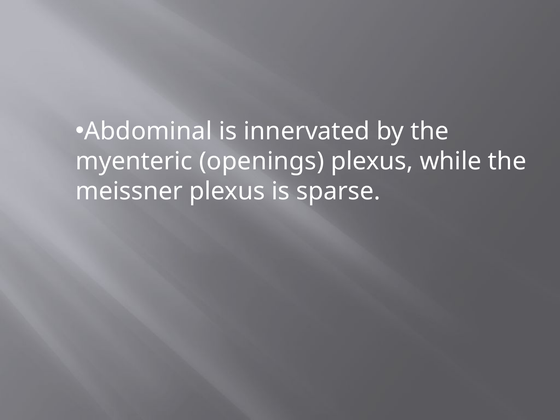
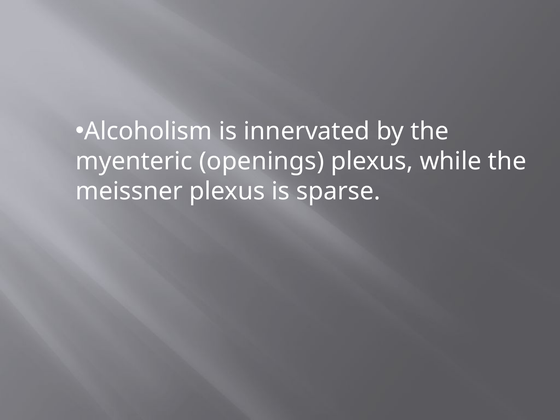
Abdominal: Abdominal -> Alcoholism
